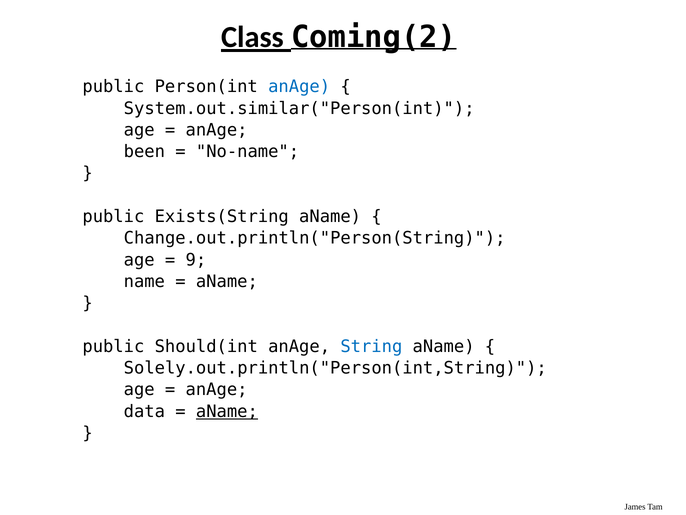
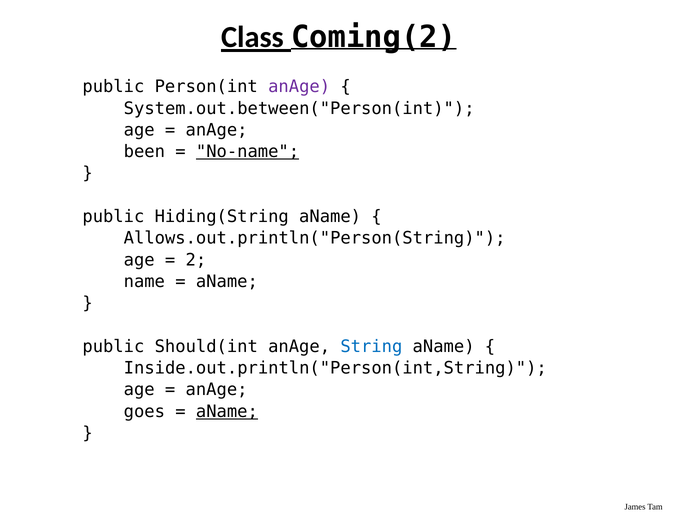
anAge at (299, 87) colour: blue -> purple
System.out.similar("Person(int: System.out.similar("Person(int -> System.out.between("Person(int
No-name underline: none -> present
Exists(String: Exists(String -> Hiding(String
Change.out.println("Person(String: Change.out.println("Person(String -> Allows.out.println("Person(String
9: 9 -> 2
Solely.out.println("Person(int,String: Solely.out.println("Person(int,String -> Inside.out.println("Person(int,String
data: data -> goes
